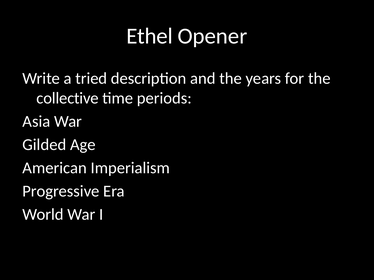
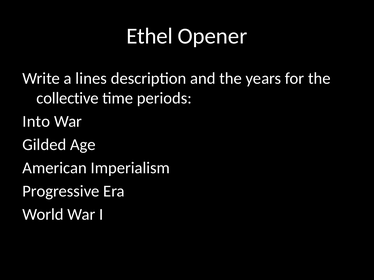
tried: tried -> lines
Asia: Asia -> Into
